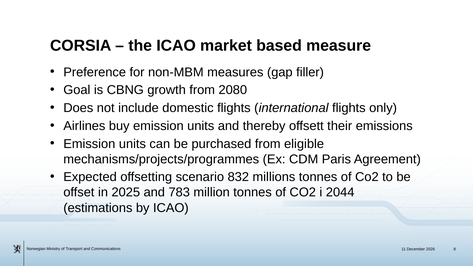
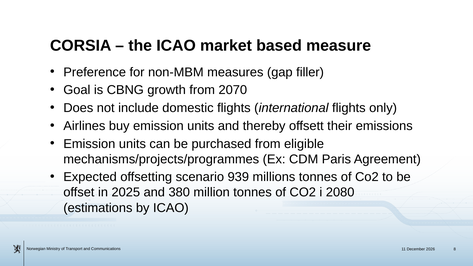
2080: 2080 -> 2070
832: 832 -> 939
783: 783 -> 380
2044: 2044 -> 2080
